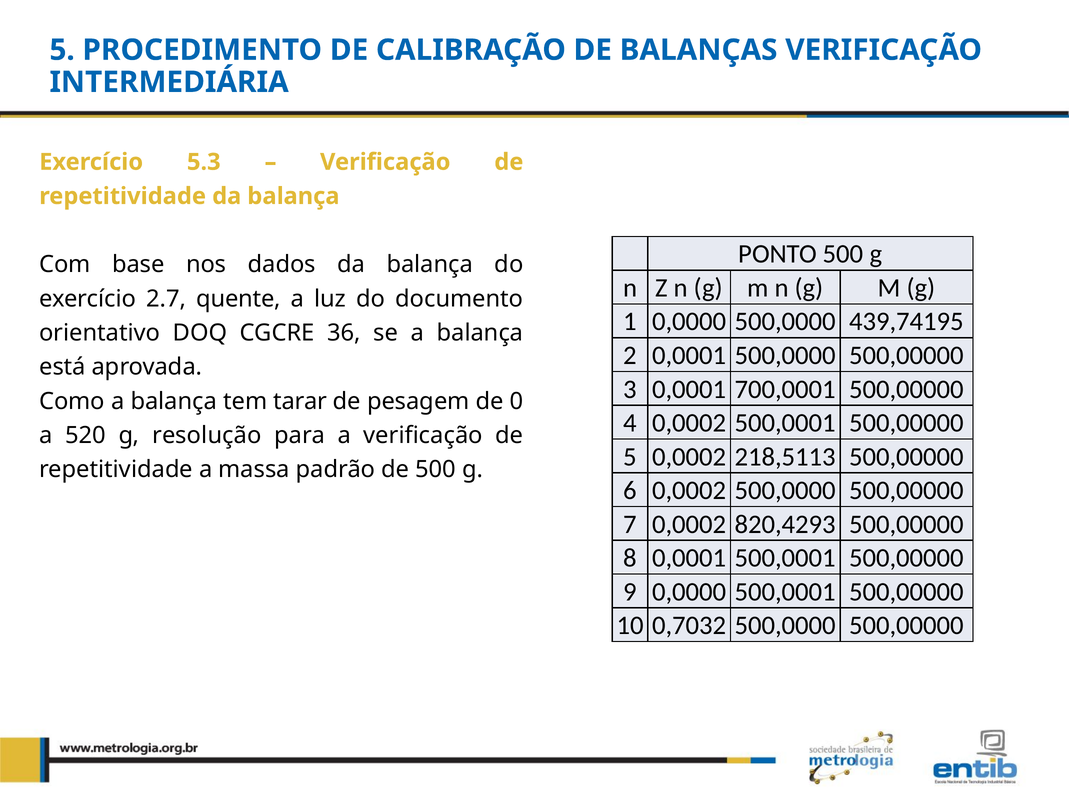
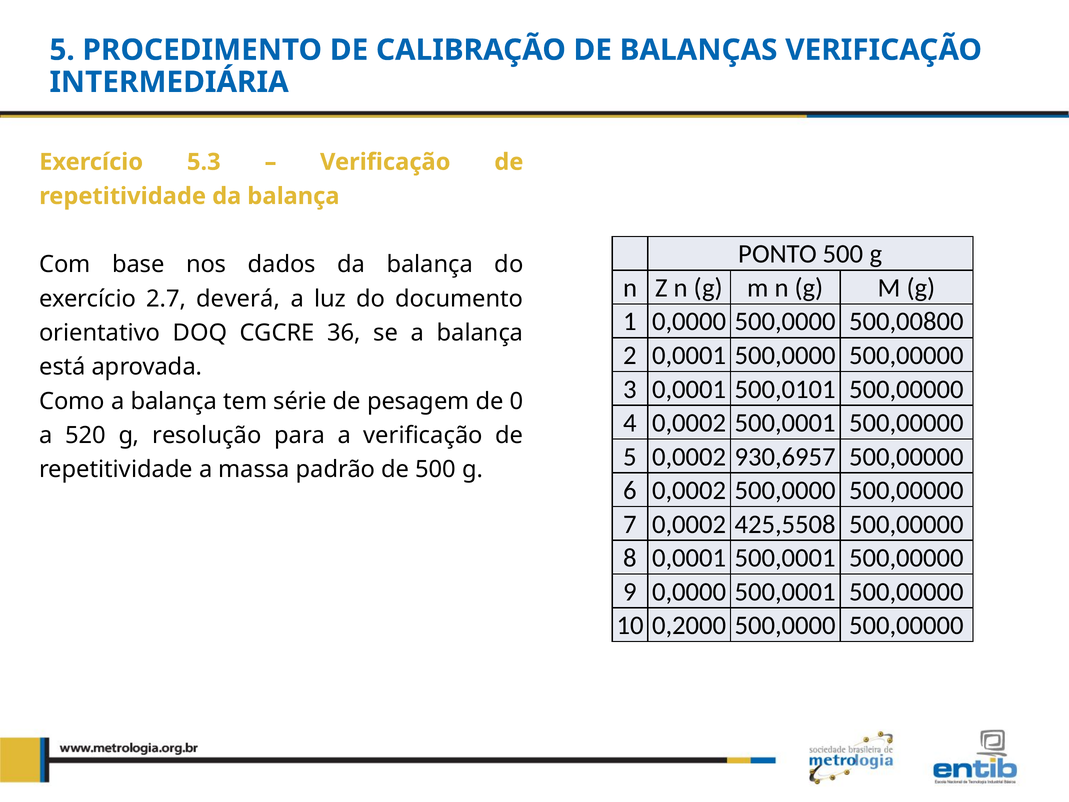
quente: quente -> deverá
439,74195: 439,74195 -> 500,00800
700,0001: 700,0001 -> 500,0101
tarar: tarar -> série
218,5113: 218,5113 -> 930,6957
820,4293: 820,4293 -> 425,5508
0,7032: 0,7032 -> 0,2000
